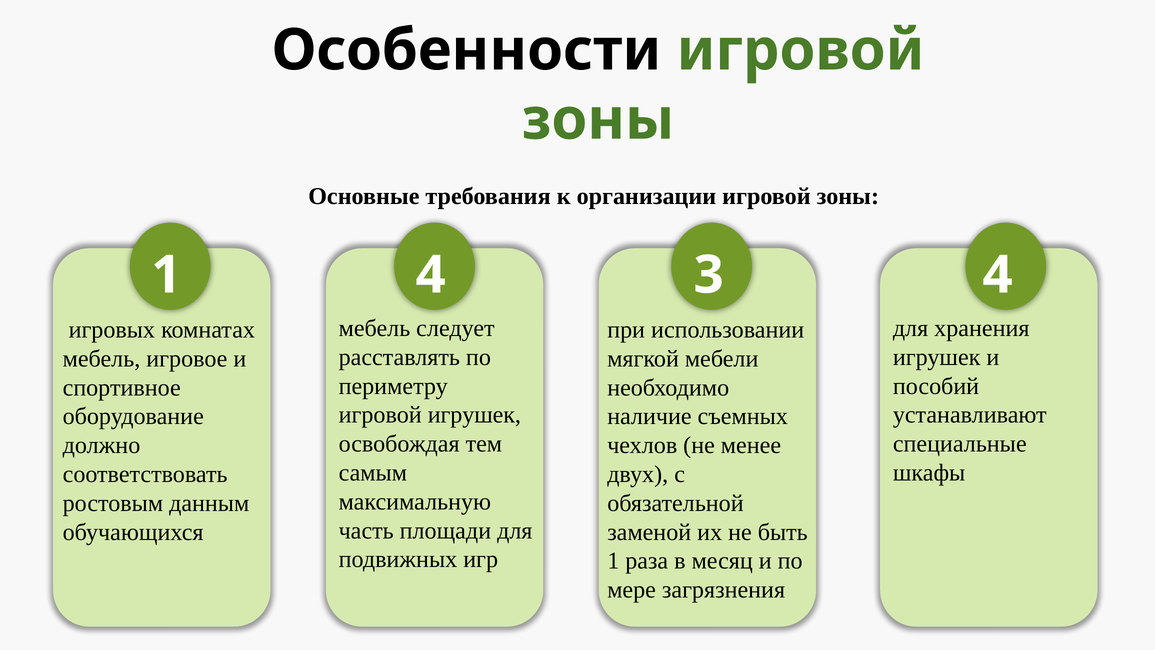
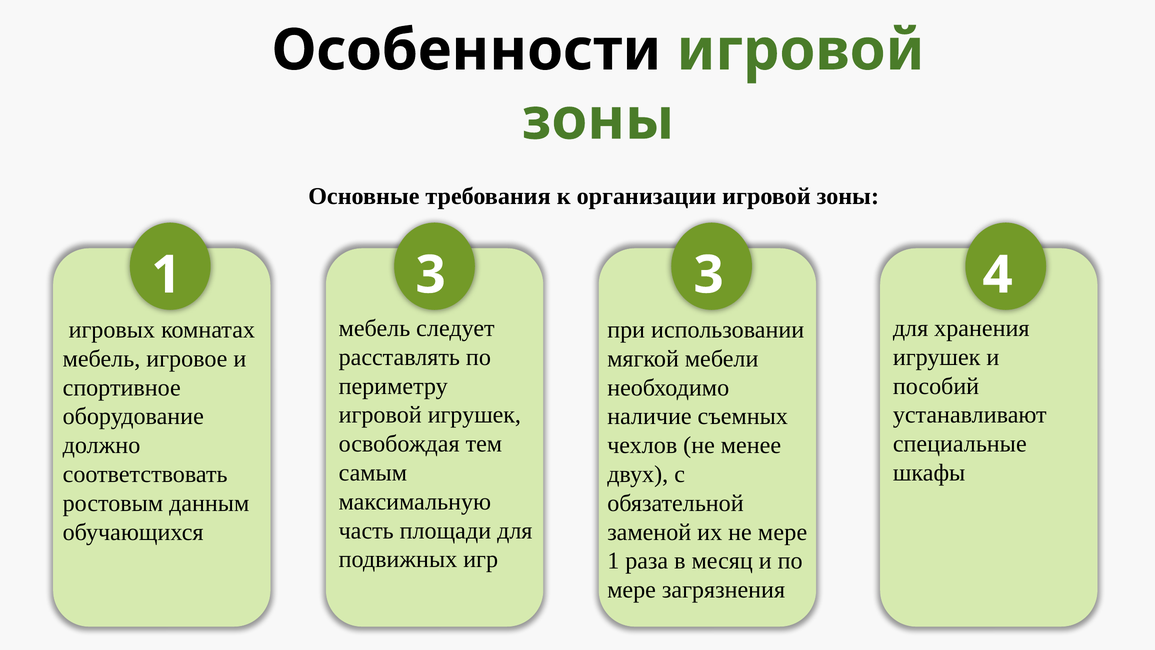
1 4: 4 -> 3
не быть: быть -> мере
